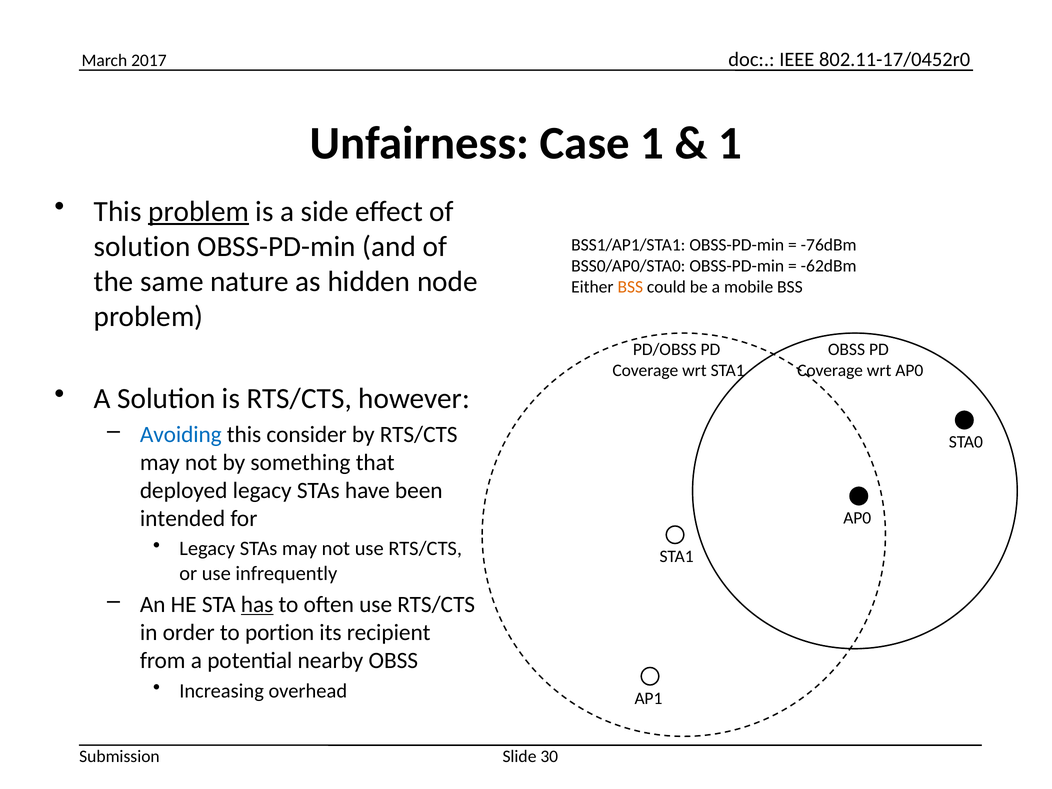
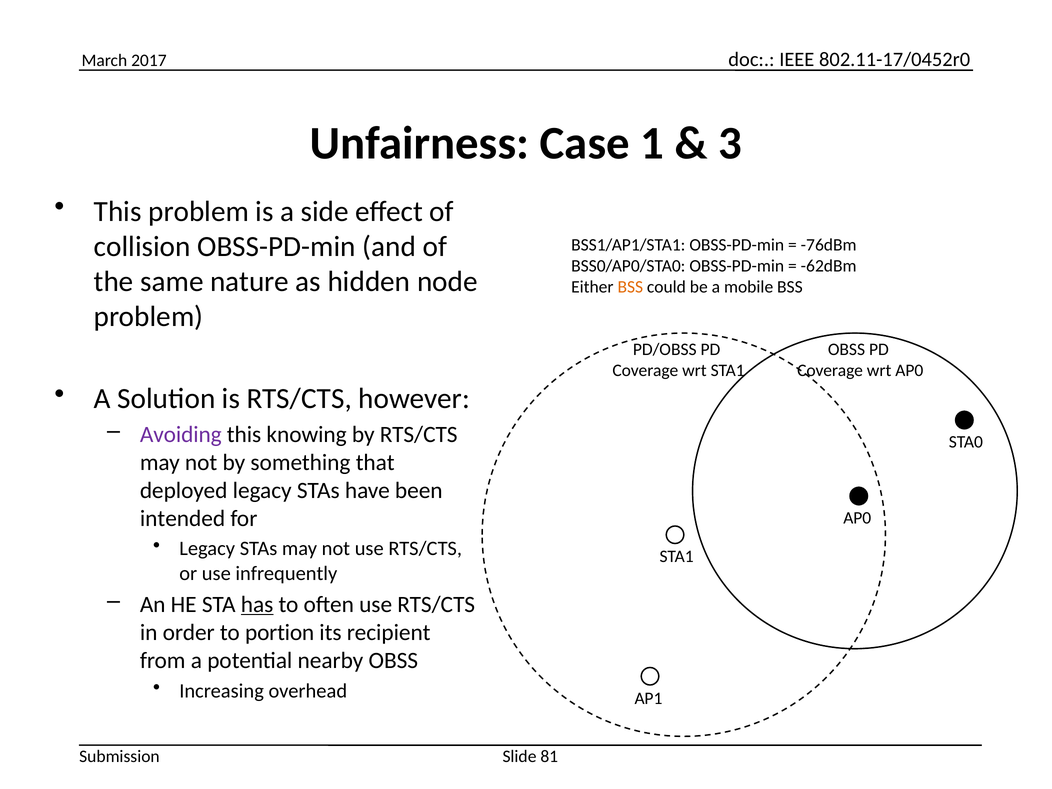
1 at (730, 143): 1 -> 3
problem at (199, 212) underline: present -> none
solution at (142, 247): solution -> collision
Avoiding colour: blue -> purple
consider: consider -> knowing
30: 30 -> 81
